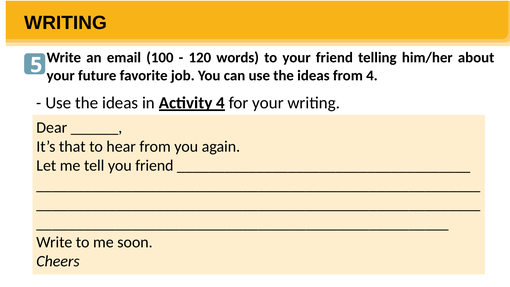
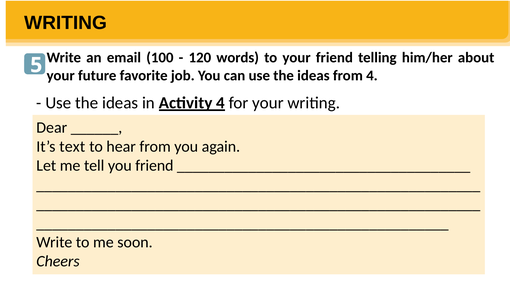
that: that -> text
